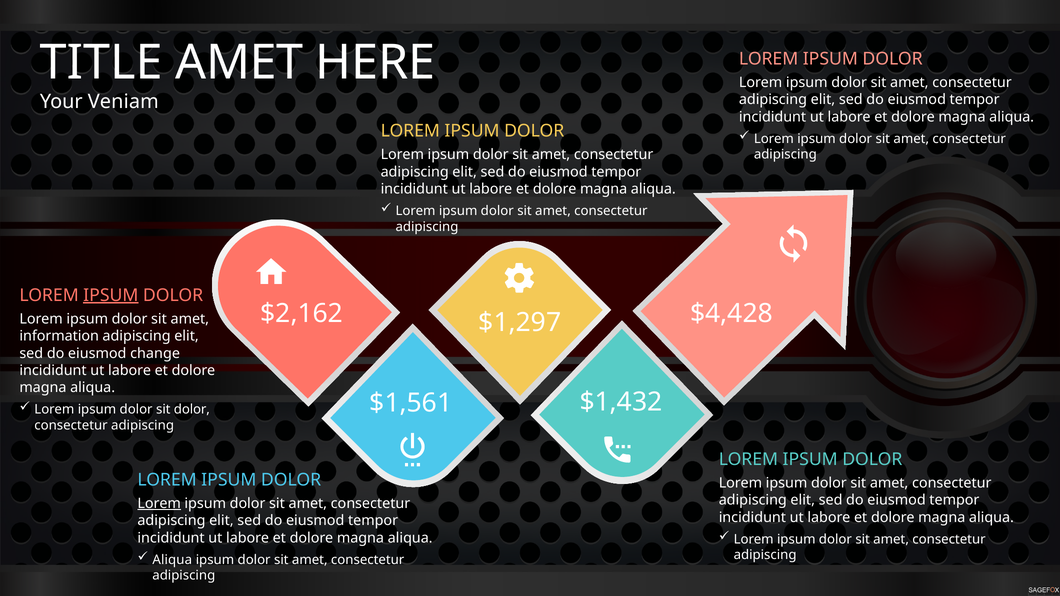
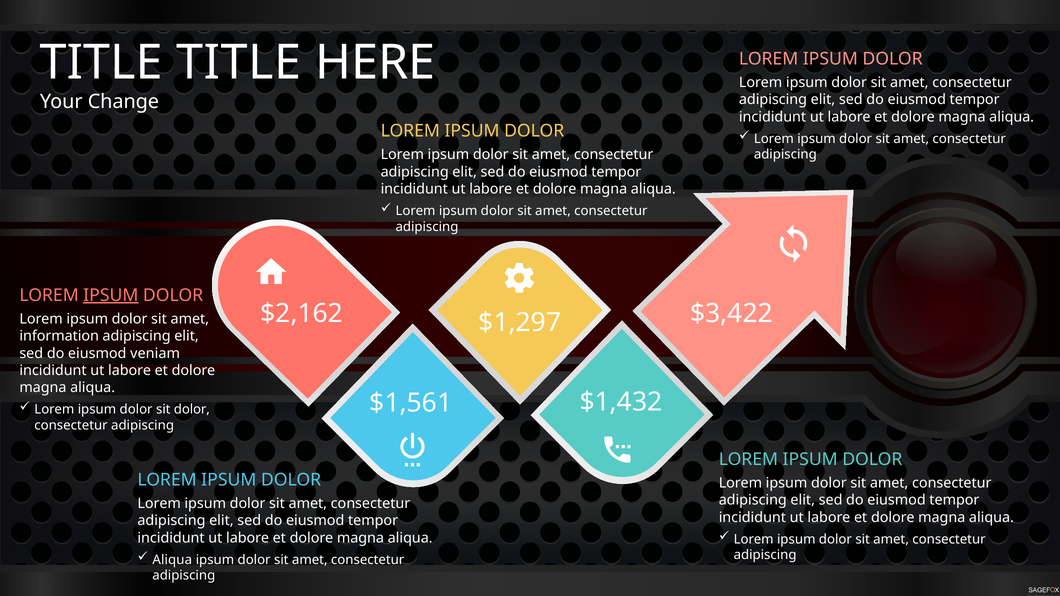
TITLE AMET: AMET -> TITLE
Veniam: Veniam -> Change
$4,428: $4,428 -> $3,422
change: change -> veniam
Lorem at (159, 504) underline: present -> none
